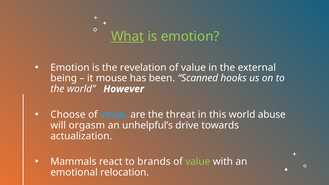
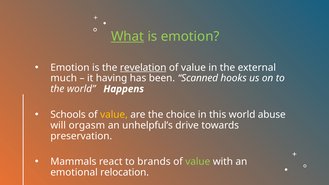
revelation underline: none -> present
being: being -> much
mouse: mouse -> having
However: However -> Happens
Choose: Choose -> Schools
value at (114, 115) colour: light blue -> yellow
threat: threat -> choice
actualization: actualization -> preservation
